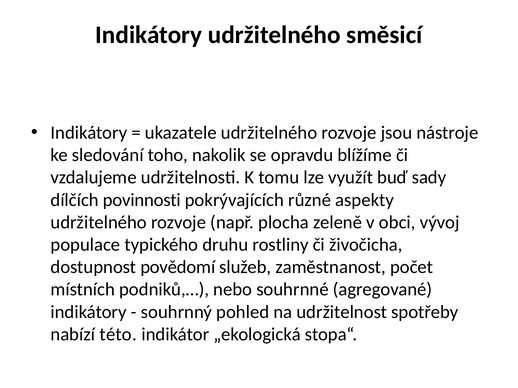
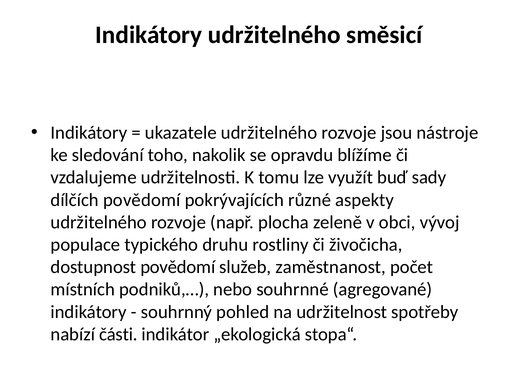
dílčích povinnosti: povinnosti -> povědomí
této: této -> části
